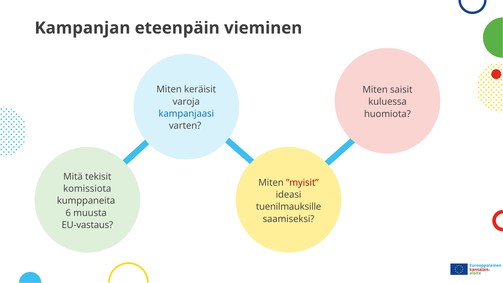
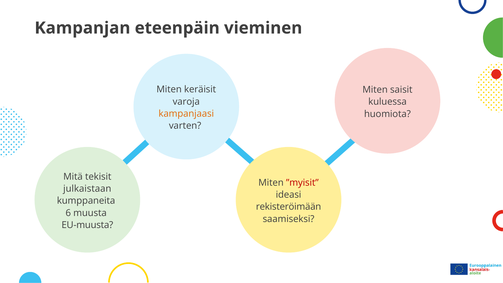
kampanjaasi colour: blue -> orange
komissiota: komissiota -> julkaistaan
tuenilmauksille: tuenilmauksille -> rekisteröimään
EU-vastaus: EU-vastaus -> EU-muusta
